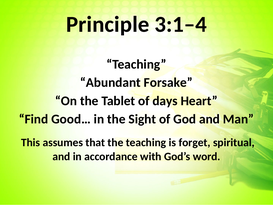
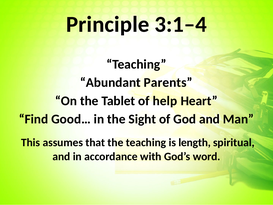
Forsake: Forsake -> Parents
days: days -> help
forget: forget -> length
